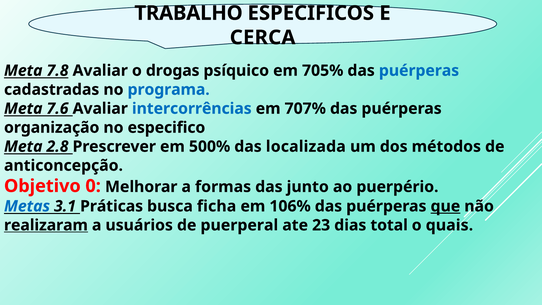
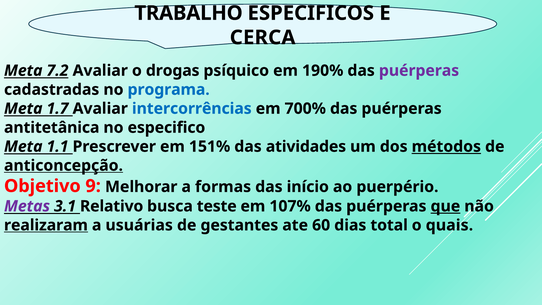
7.8: 7.8 -> 7.2
705%: 705% -> 190%
puérperas at (419, 71) colour: blue -> purple
7.6: 7.6 -> 1.7
707%: 707% -> 700%
organização: organização -> antitetânica
2.8: 2.8 -> 1.1
500%: 500% -> 151%
localizada: localizada -> atividades
métodos underline: none -> present
anticoncepção underline: none -> present
0: 0 -> 9
junto: junto -> início
Metas colour: blue -> purple
Práticas: Práticas -> Relativo
ficha: ficha -> teste
106%: 106% -> 107%
usuários: usuários -> usuárias
puerperal: puerperal -> gestantes
23: 23 -> 60
